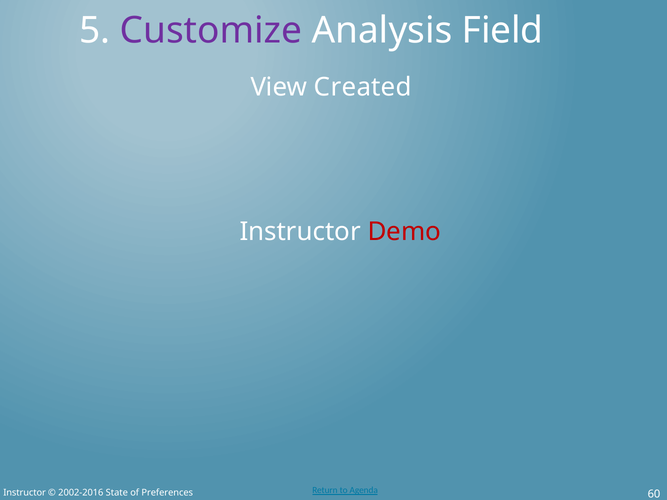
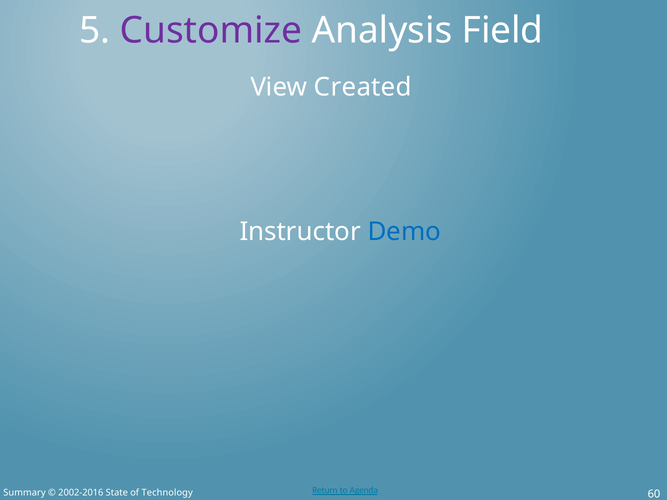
Demo colour: red -> blue
Instructor at (25, 493): Instructor -> Summary
Preferences: Preferences -> Technology
